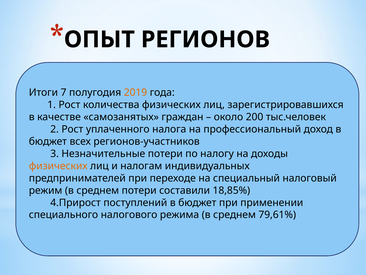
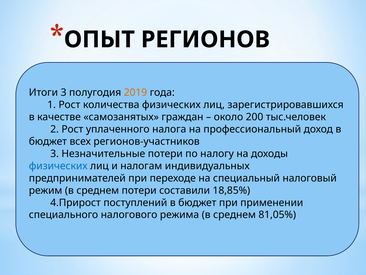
Итоги 7: 7 -> 3
физических at (58, 166) colour: orange -> blue
79,61%: 79,61% -> 81,05%
